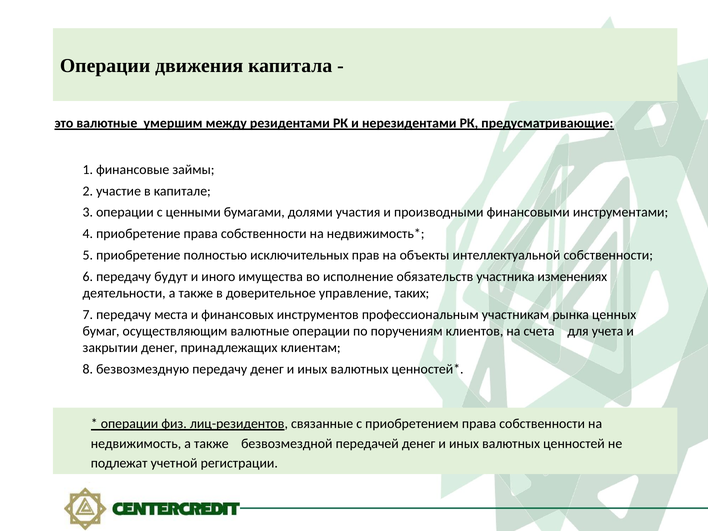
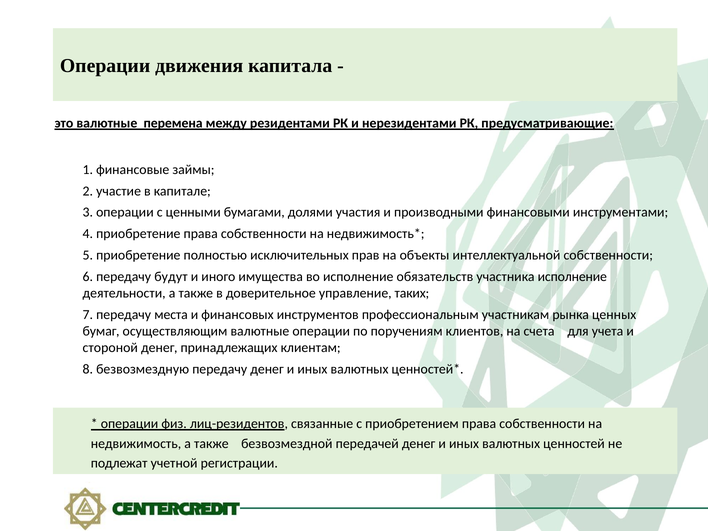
умершим: умершим -> перемена
участника изменениях: изменениях -> исполнение
закрытии: закрытии -> стороной
